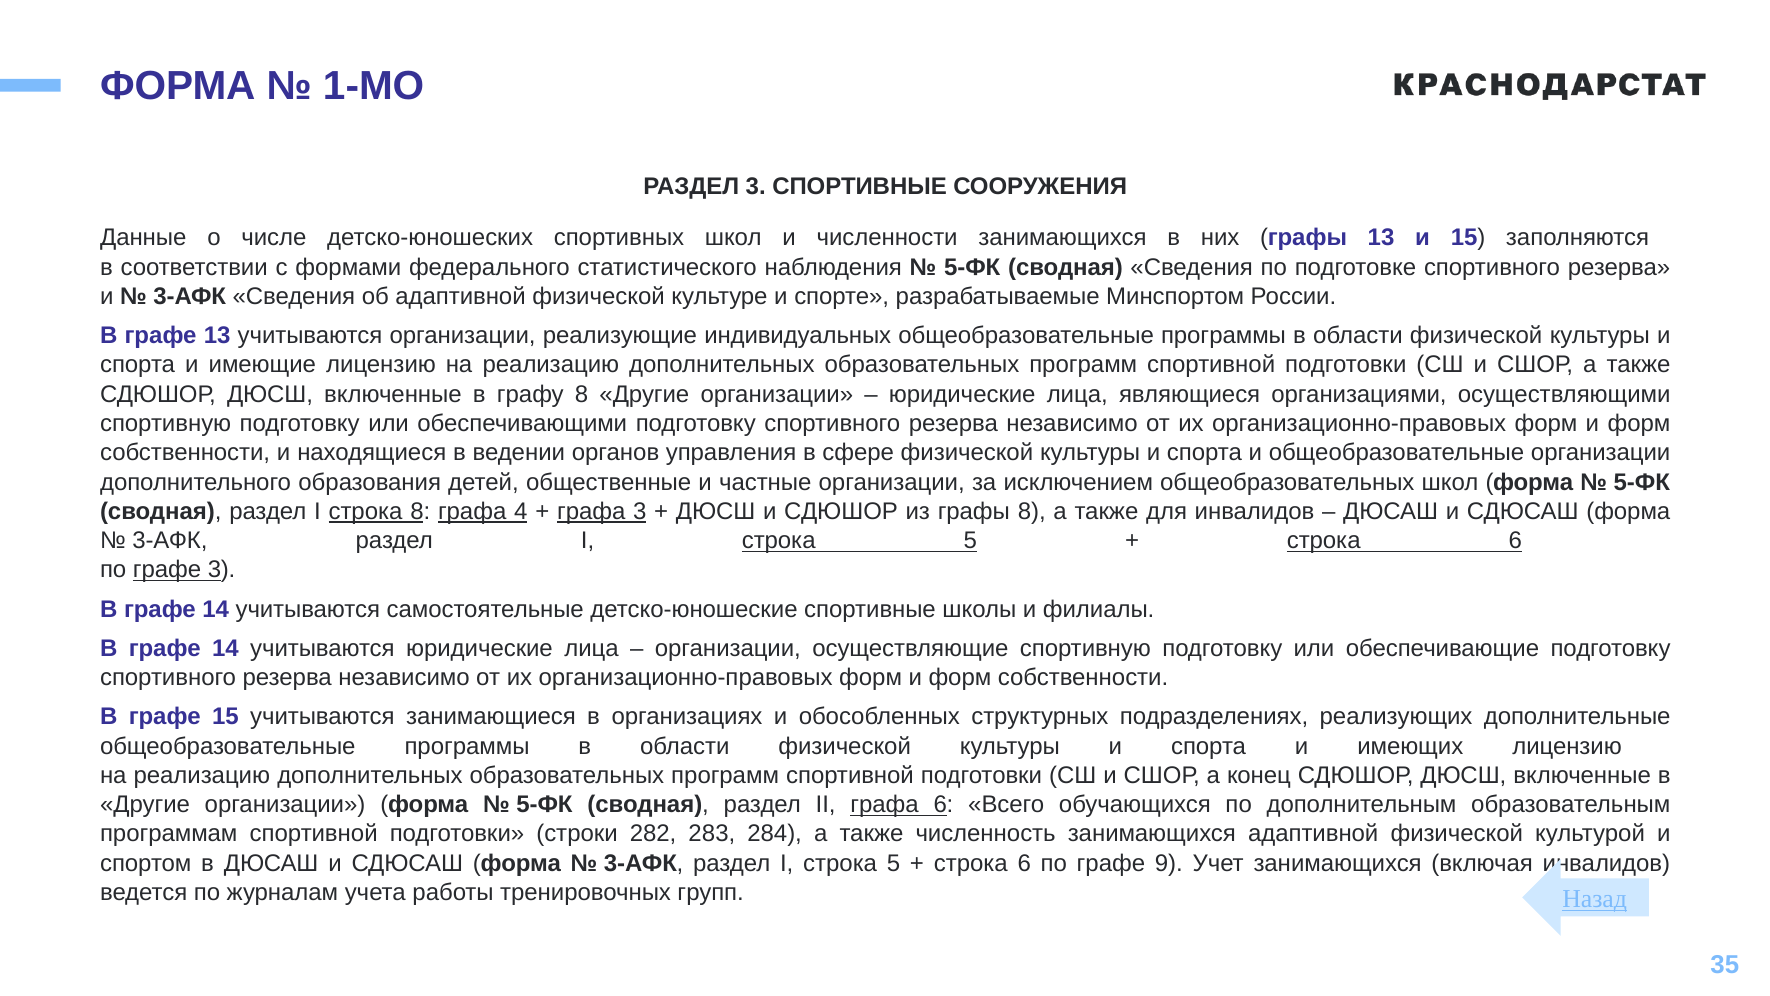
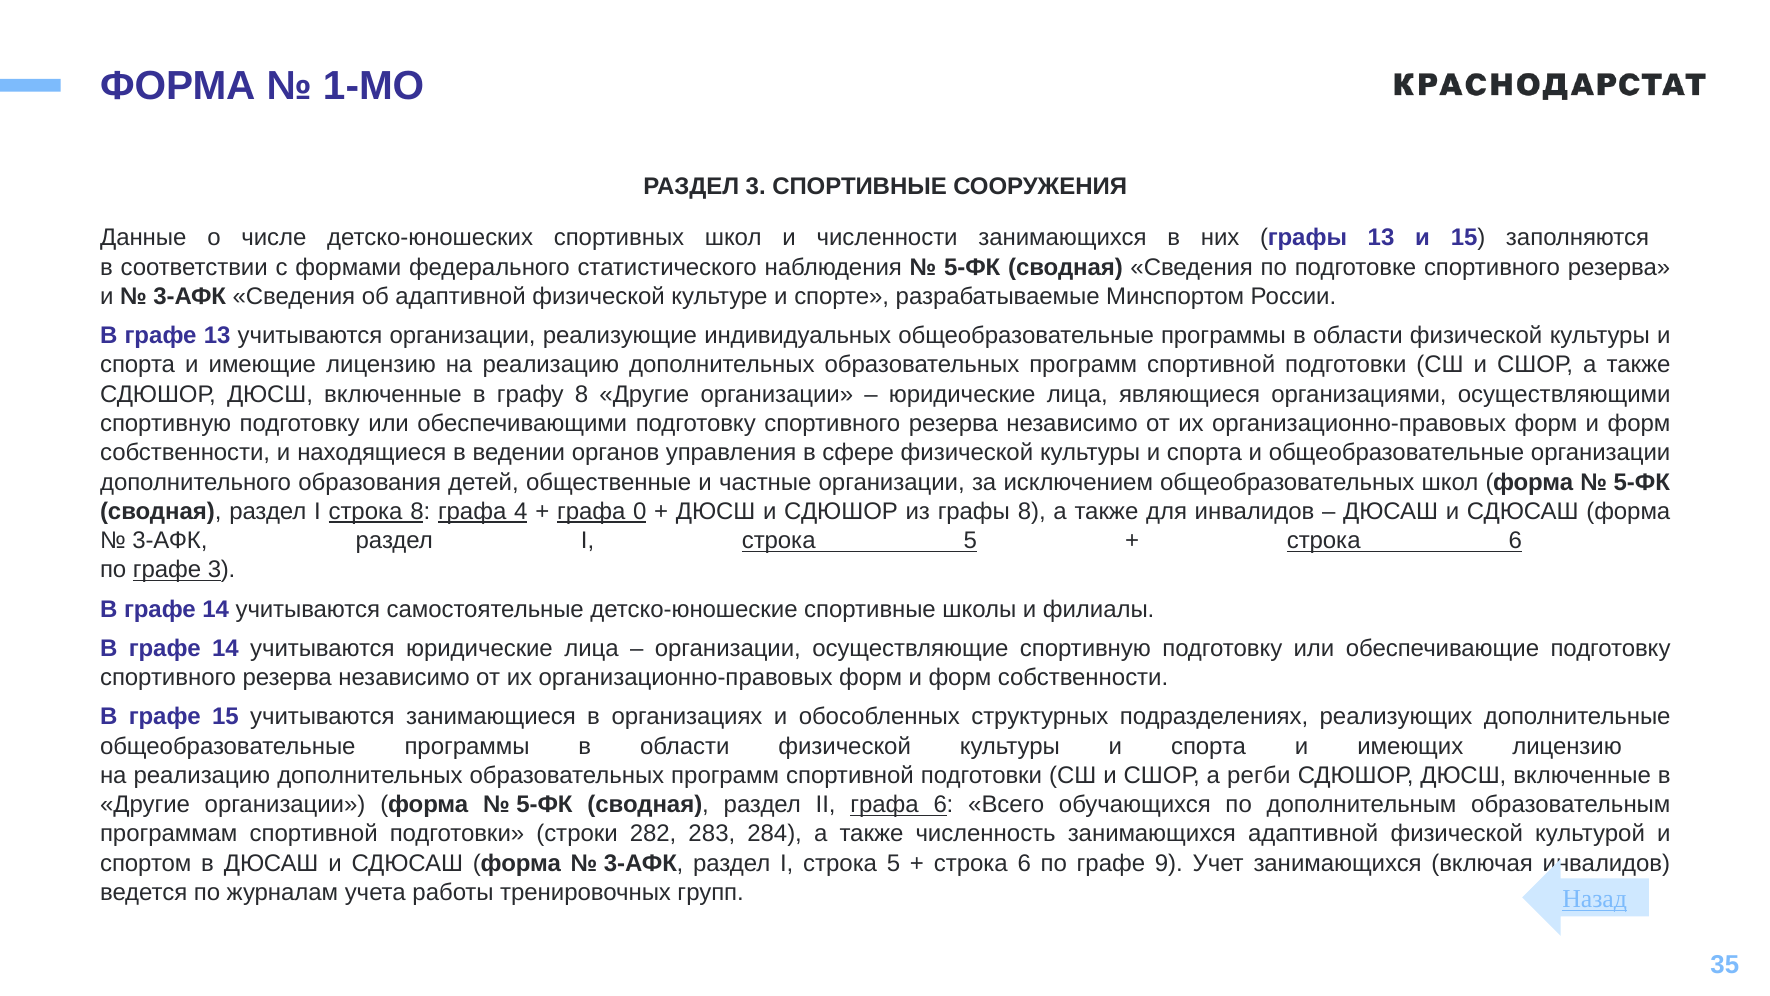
графа 3: 3 -> 0
конец: конец -> регби
